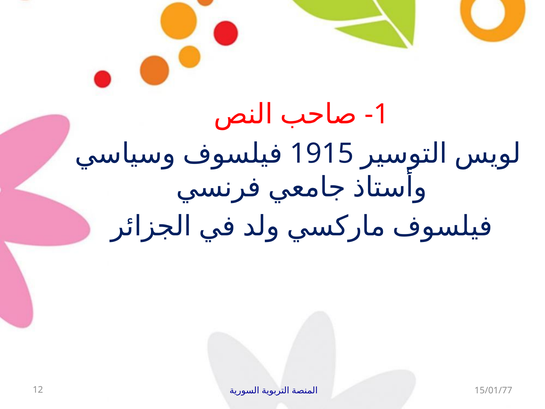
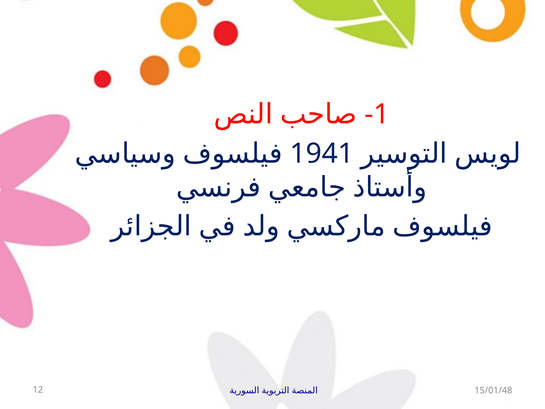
1915: 1915 -> 1941
15/01/77: 15/01/77 -> 15/01/48
